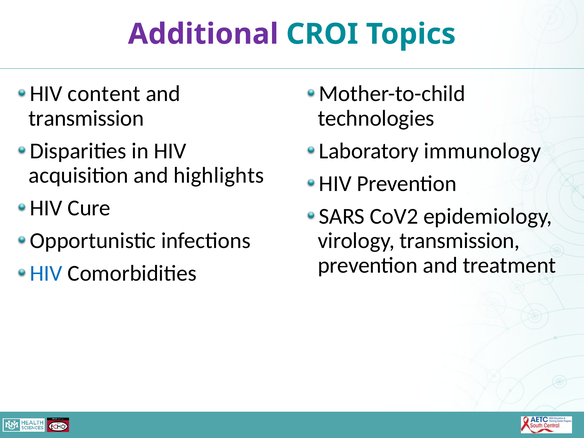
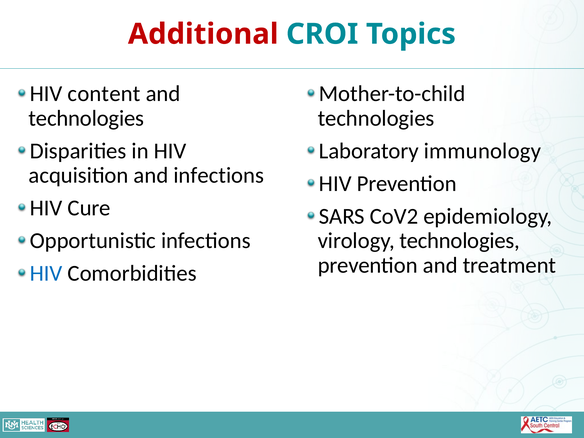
Additional colour: purple -> red
transmission at (86, 118): transmission -> technologies
and highlights: highlights -> infections
virology transmission: transmission -> technologies
